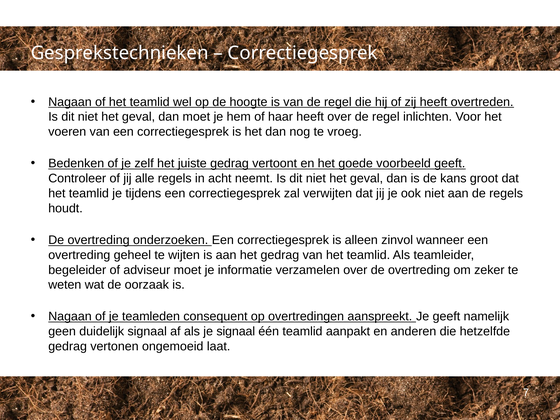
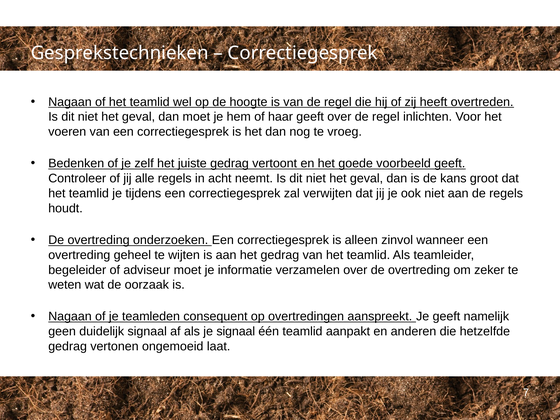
haar heeft: heeft -> geeft
